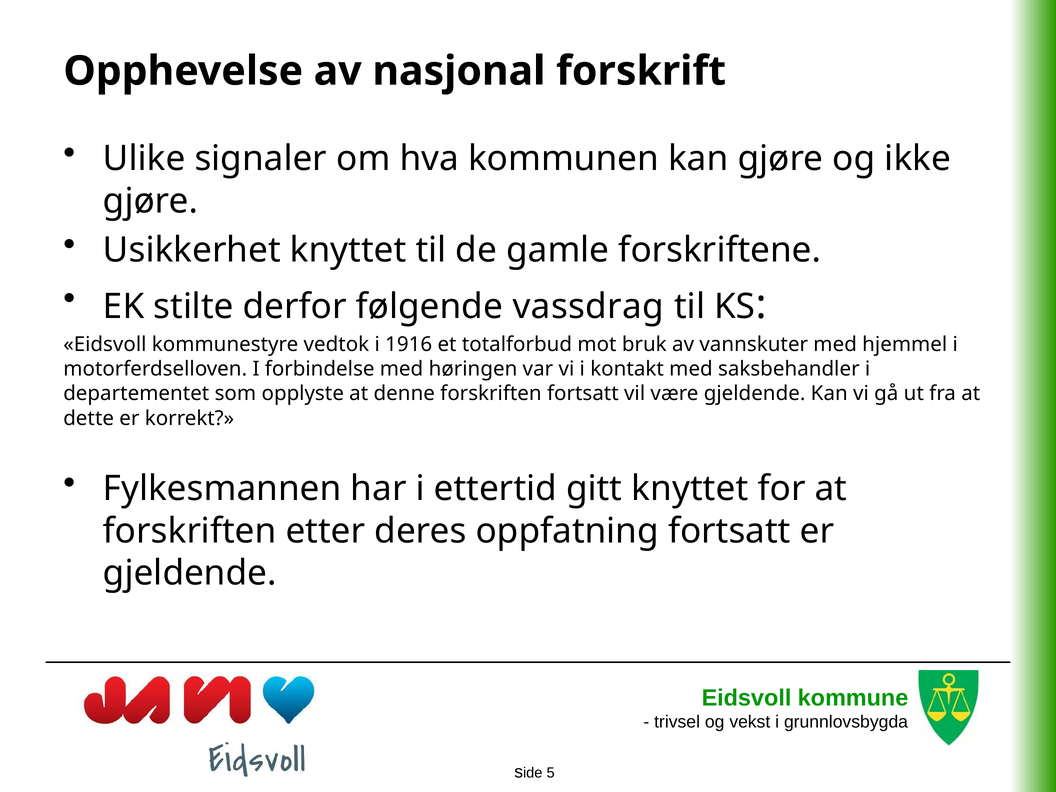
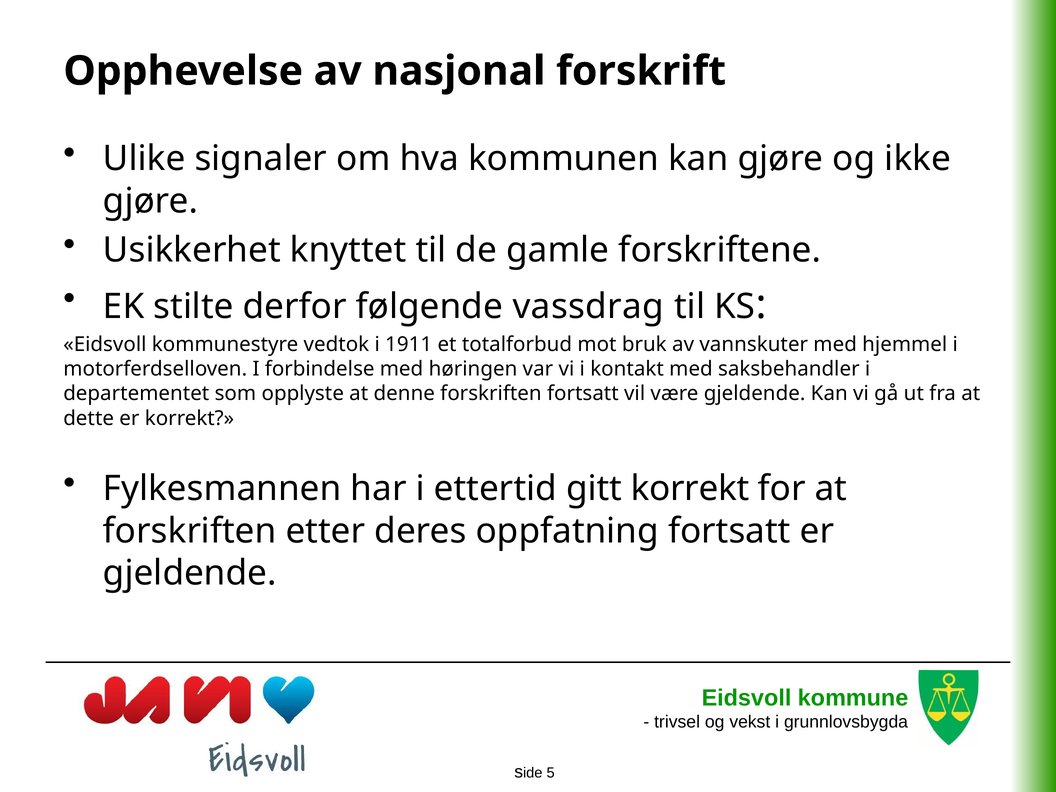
1916: 1916 -> 1911
gitt knyttet: knyttet -> korrekt
